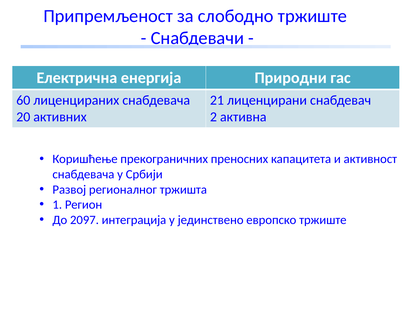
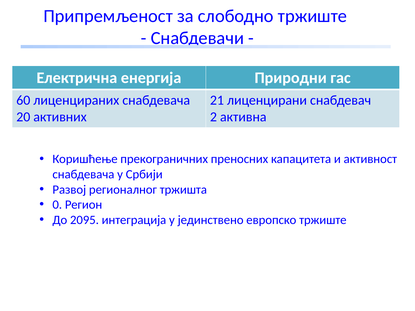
1: 1 -> 0
2097: 2097 -> 2095
